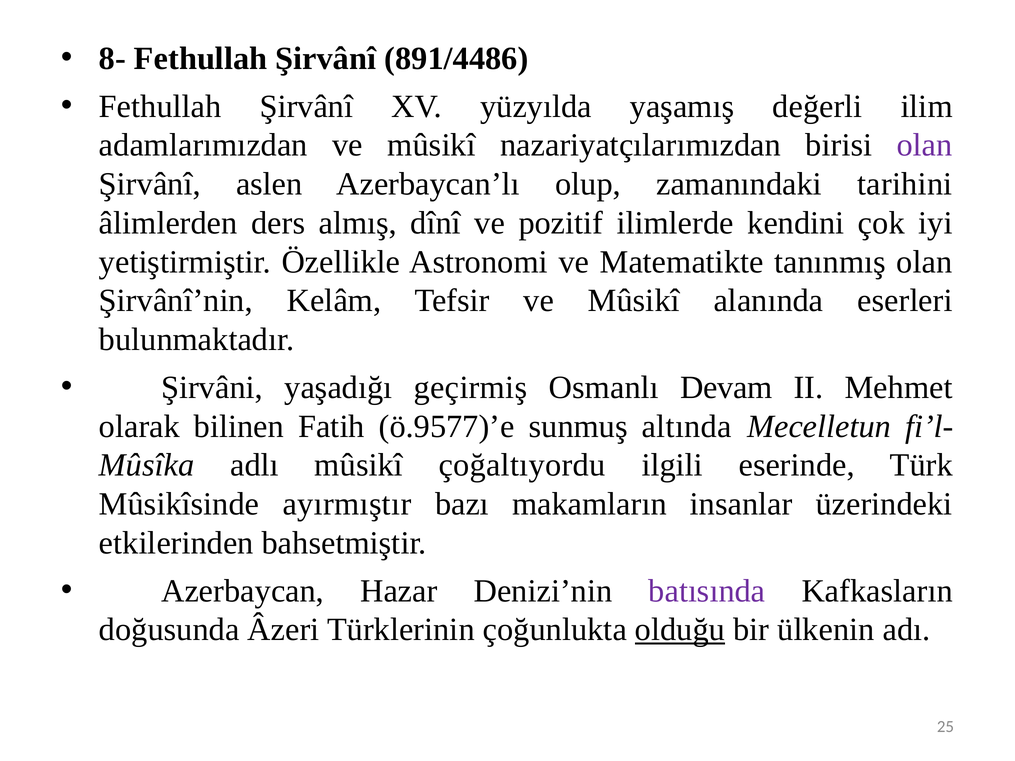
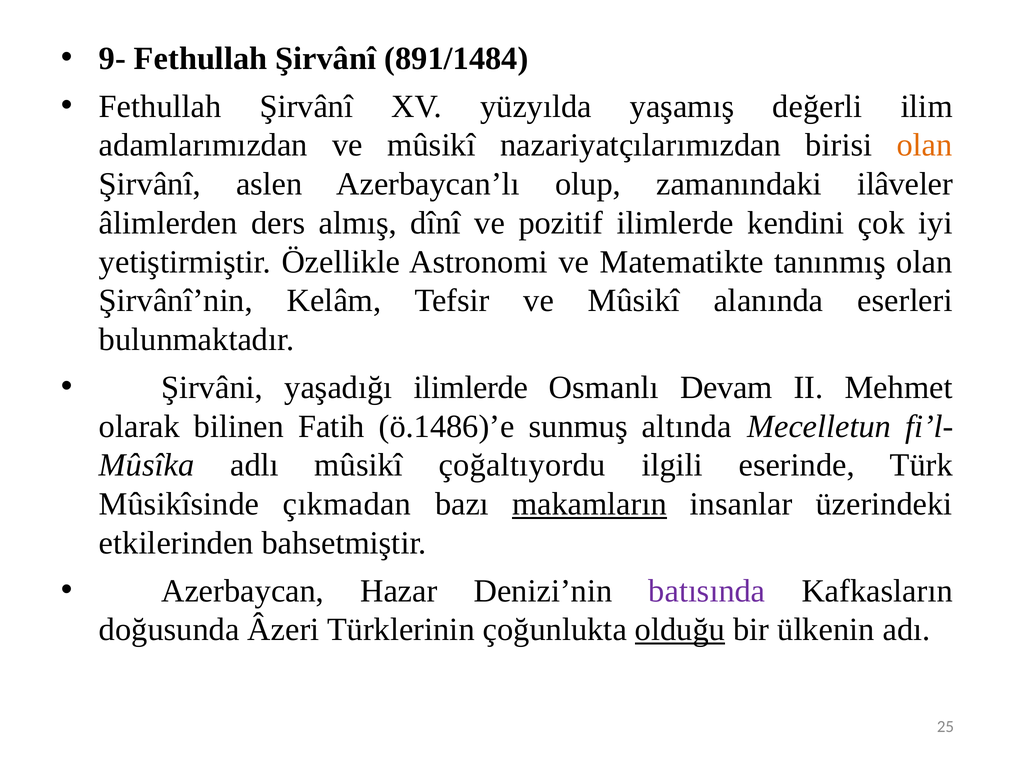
8-: 8- -> 9-
891/4486: 891/4486 -> 891/1484
olan at (925, 145) colour: purple -> orange
tarihini: tarihini -> ilâveler
yaşadığı geçirmiş: geçirmiş -> ilimlerde
ö.9577)’e: ö.9577)’e -> ö.1486)’e
ayırmıştır: ayırmıştır -> çıkmadan
makamların underline: none -> present
